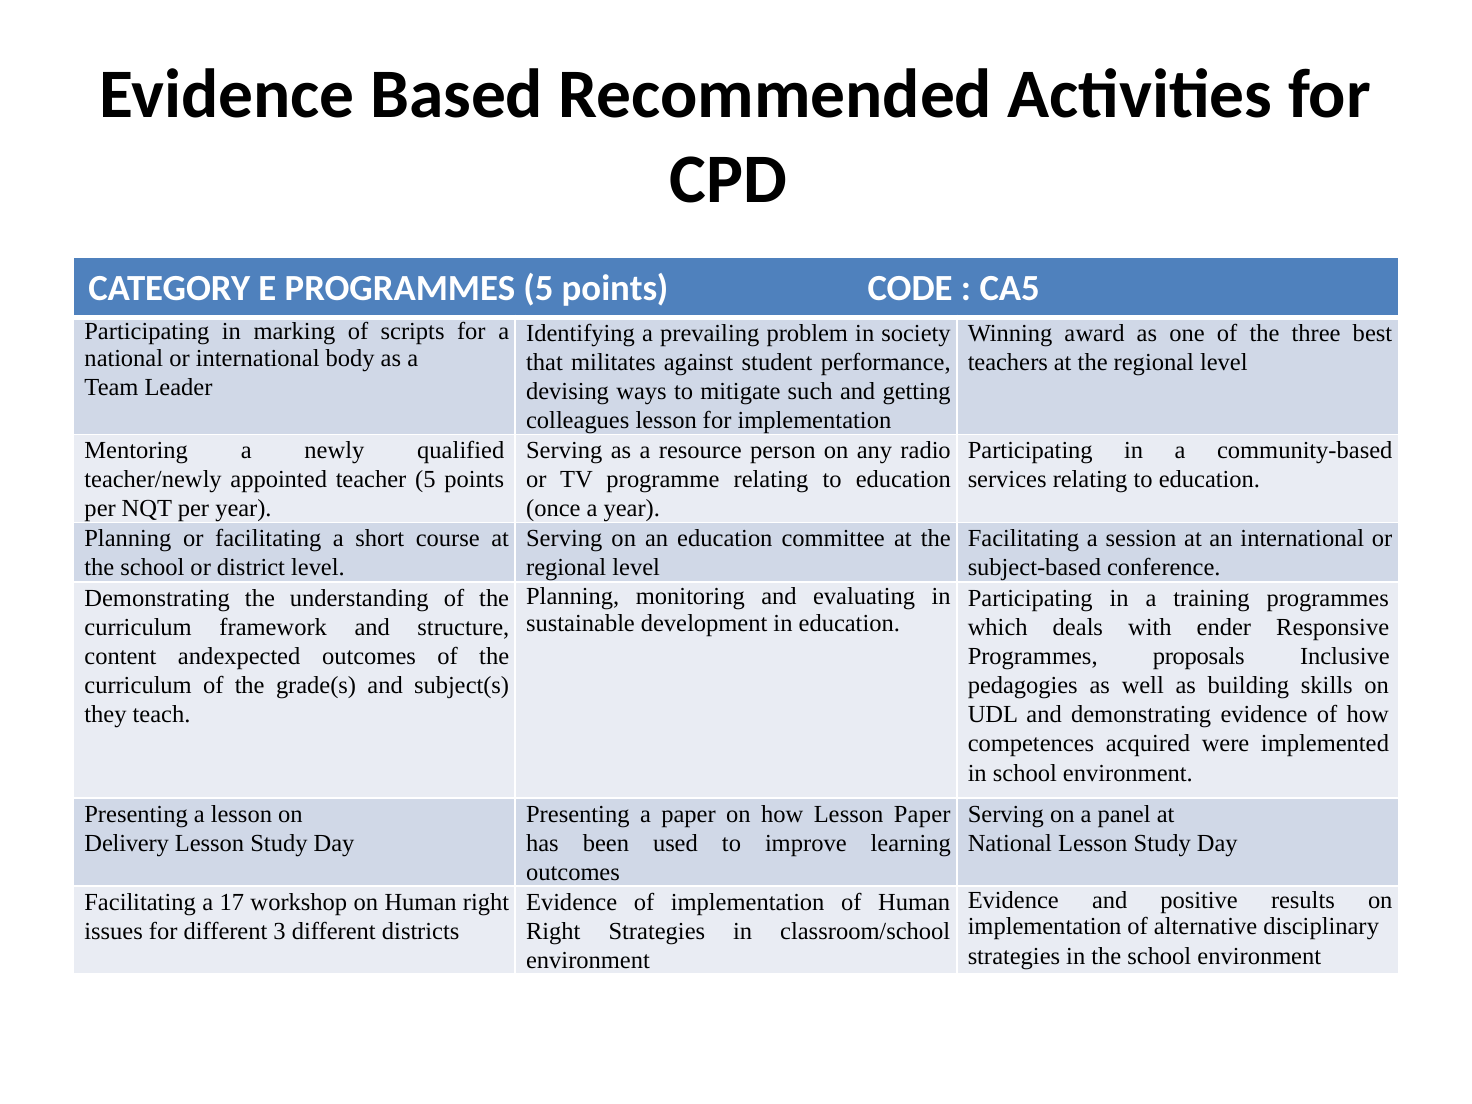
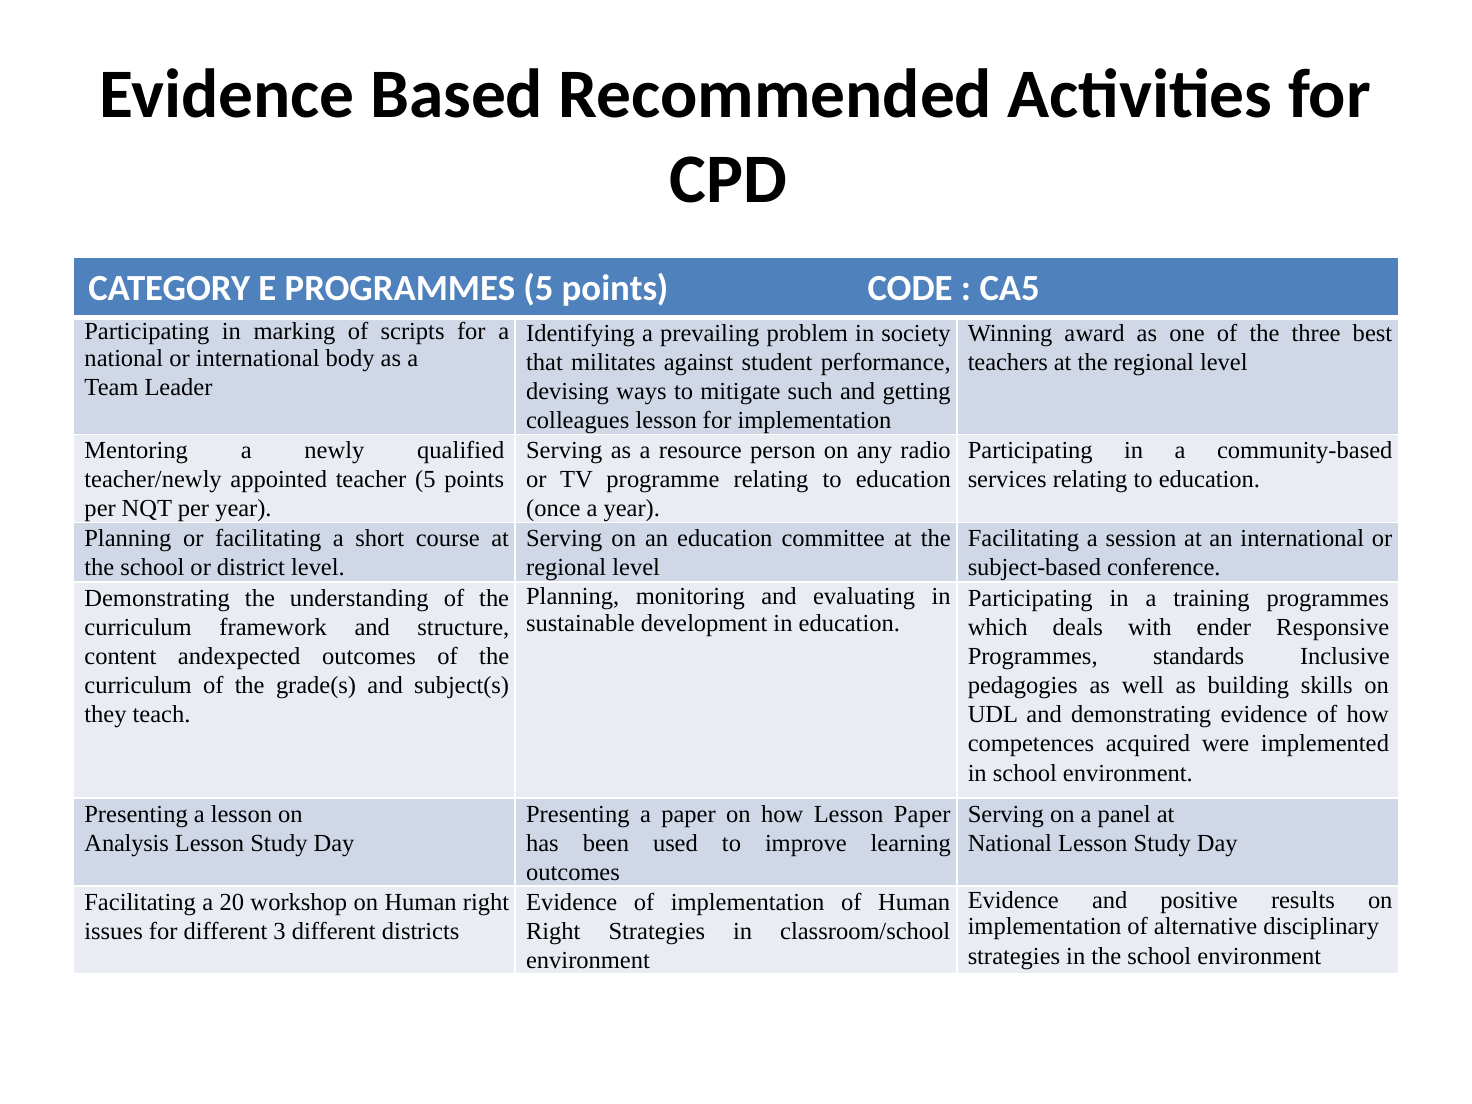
proposals: proposals -> standards
Delivery: Delivery -> Analysis
17: 17 -> 20
